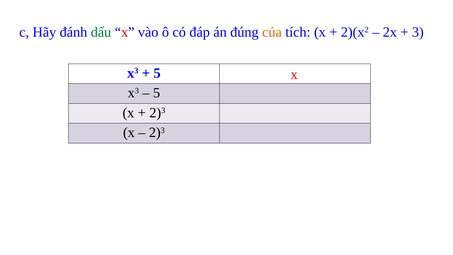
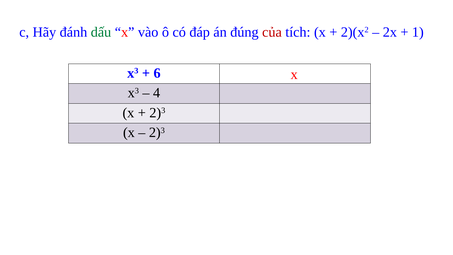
của colour: orange -> red
3: 3 -> 1
5 at (157, 73): 5 -> 6
5 at (157, 93): 5 -> 4
